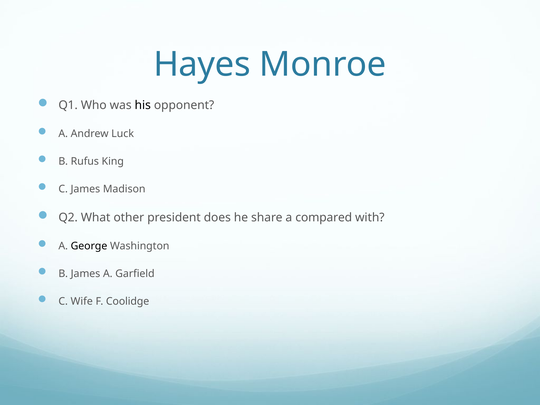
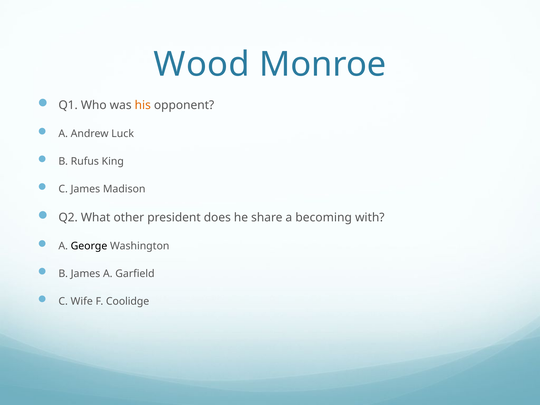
Hayes: Hayes -> Wood
his colour: black -> orange
compared: compared -> becoming
